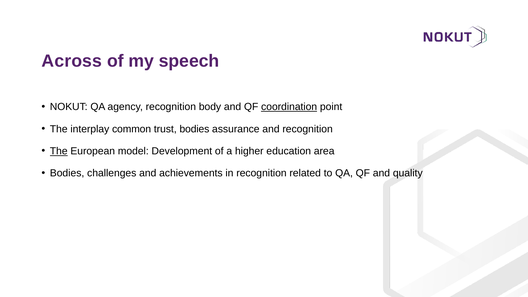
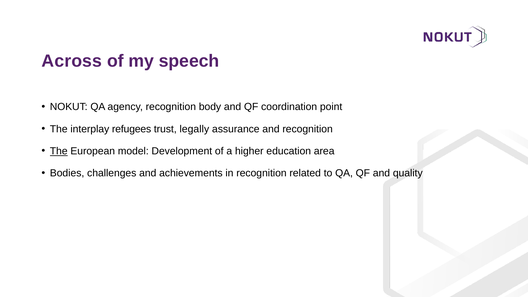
coordination underline: present -> none
common: common -> refugees
trust bodies: bodies -> legally
